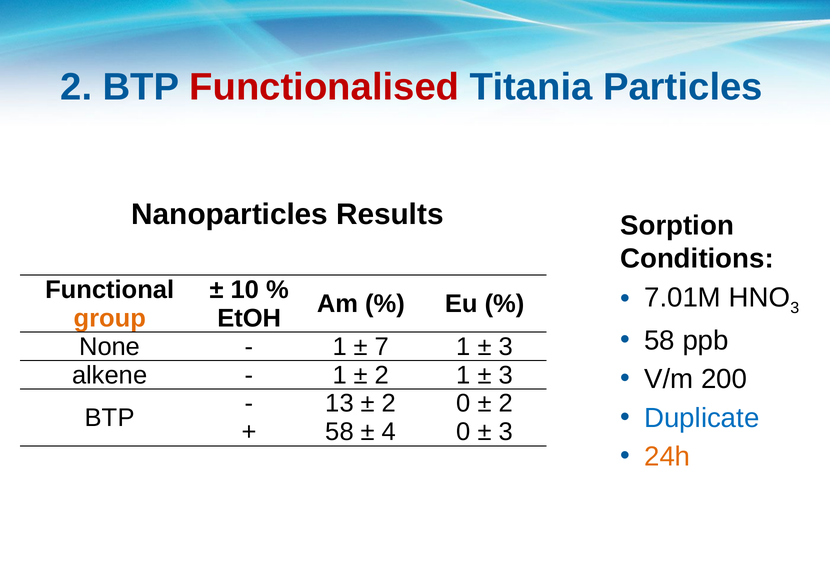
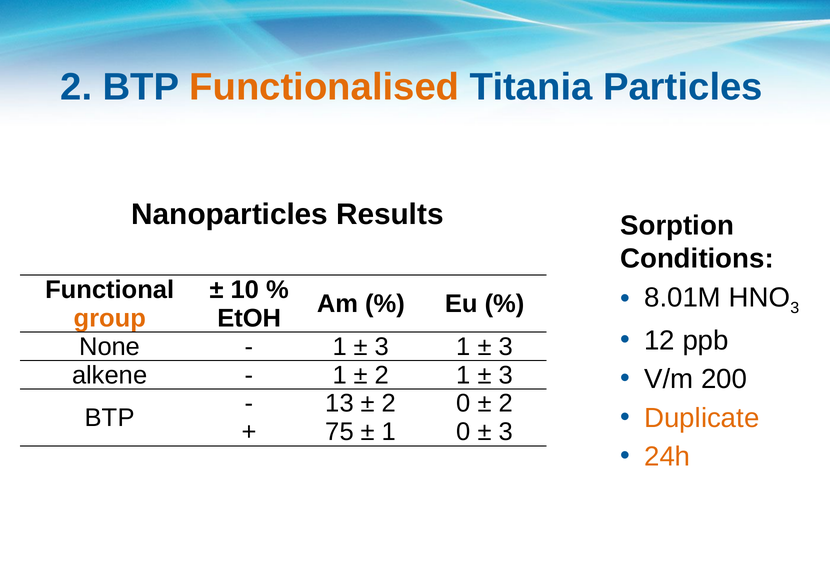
Functionalised colour: red -> orange
7.01M: 7.01M -> 8.01M
58 at (660, 341): 58 -> 12
7 at (382, 347): 7 -> 3
Duplicate colour: blue -> orange
58 at (340, 432): 58 -> 75
4 at (389, 432): 4 -> 1
